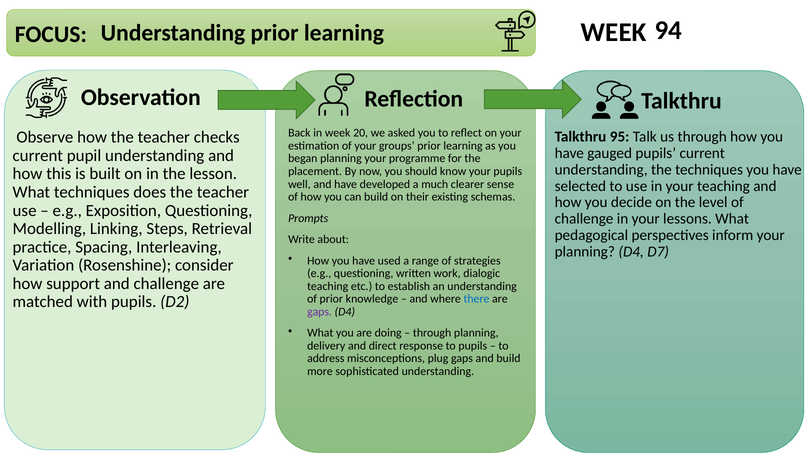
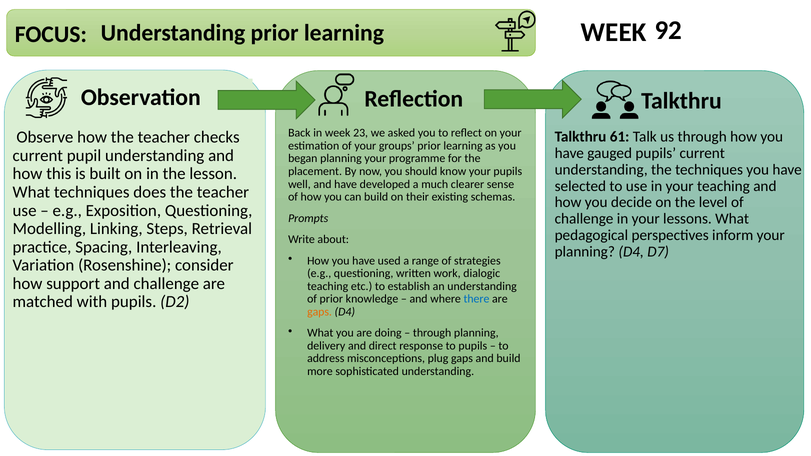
94: 94 -> 92
20: 20 -> 23
95: 95 -> 61
gaps at (320, 312) colour: purple -> orange
